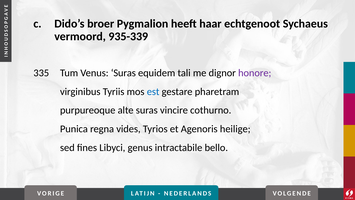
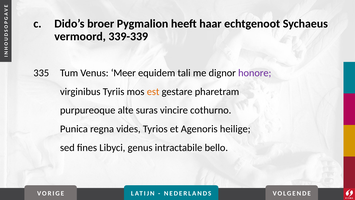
935-339: 935-339 -> 339-339
Venus Suras: Suras -> Meer
est colour: blue -> orange
